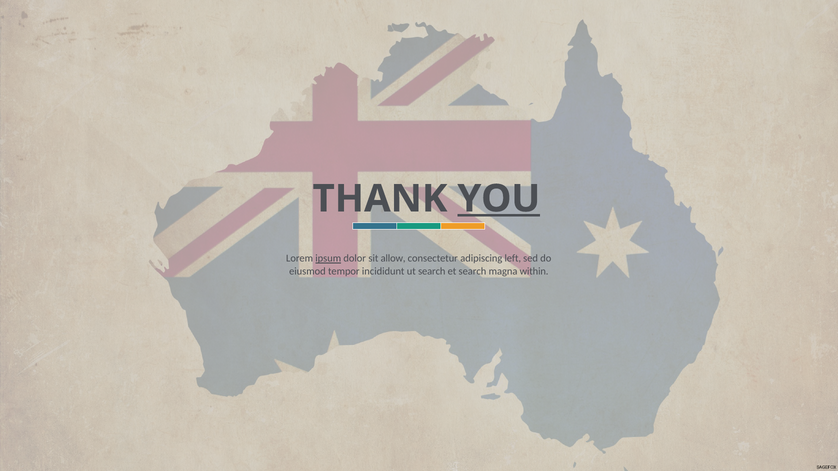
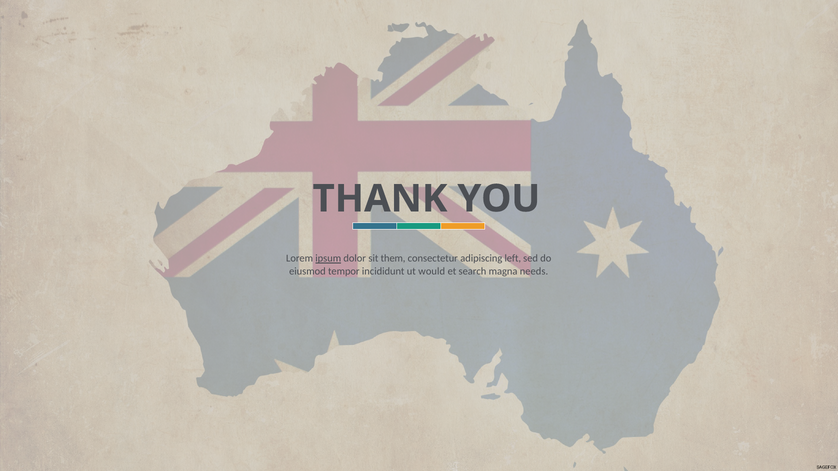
YOU underline: present -> none
allow: allow -> them
ut search: search -> would
within: within -> needs
